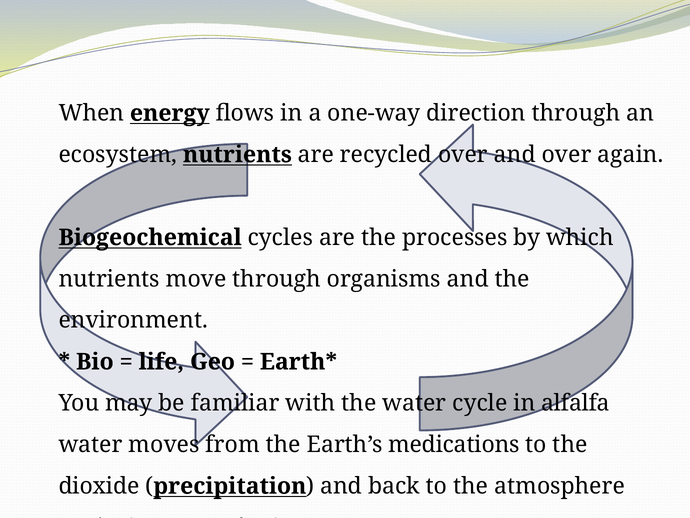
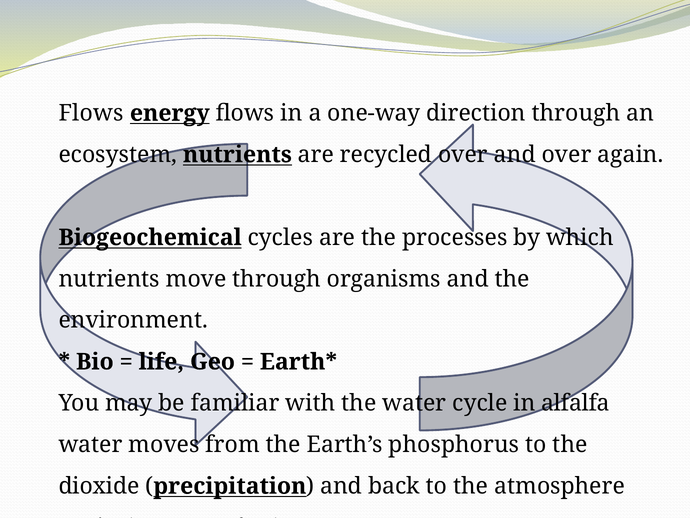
When at (91, 113): When -> Flows
medications: medications -> phosphorus
